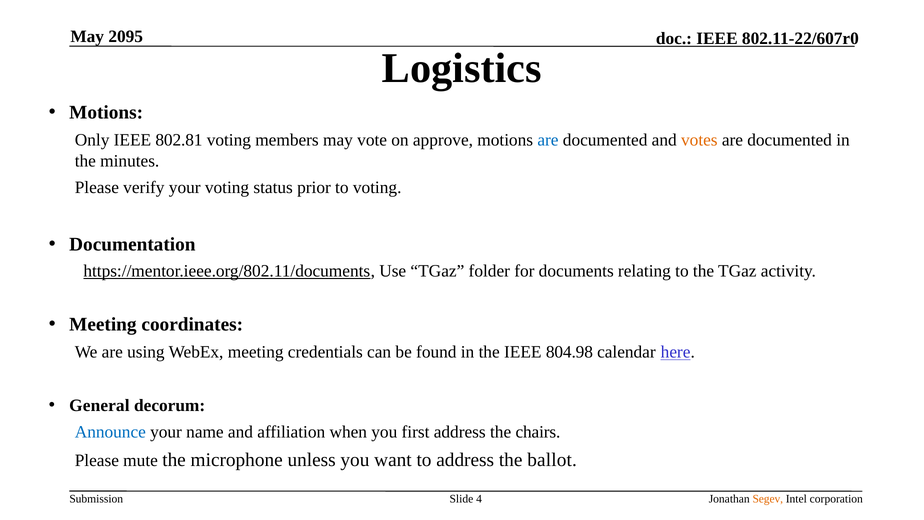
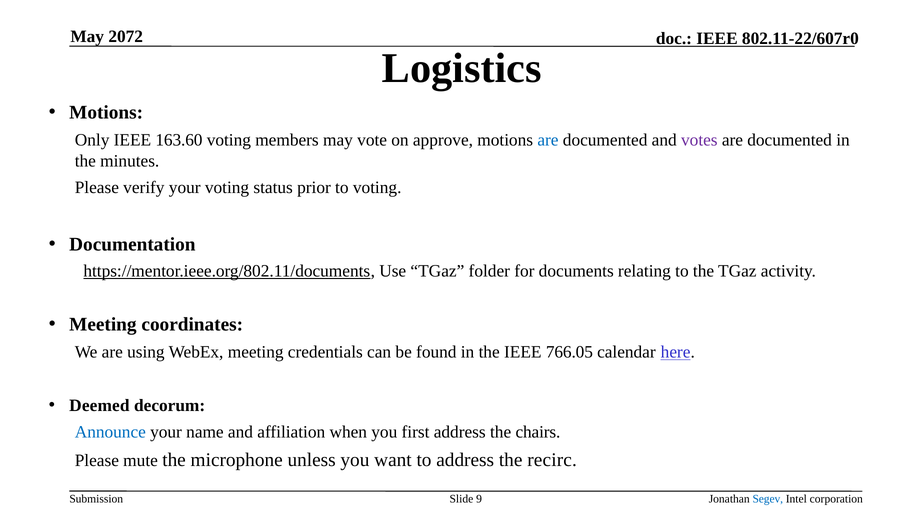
2095: 2095 -> 2072
802.81: 802.81 -> 163.60
votes colour: orange -> purple
804.98: 804.98 -> 766.05
General: General -> Deemed
ballot: ballot -> recirc
4: 4 -> 9
Segev colour: orange -> blue
